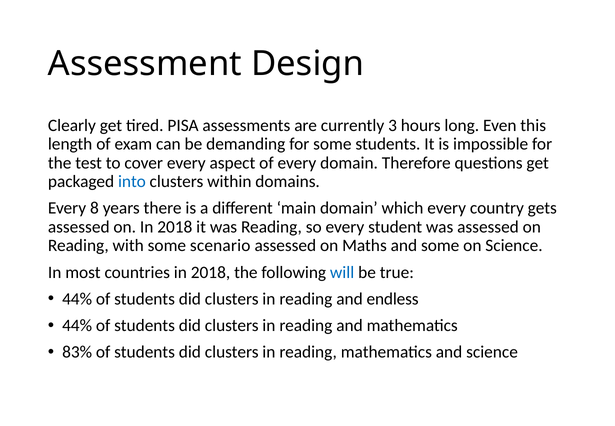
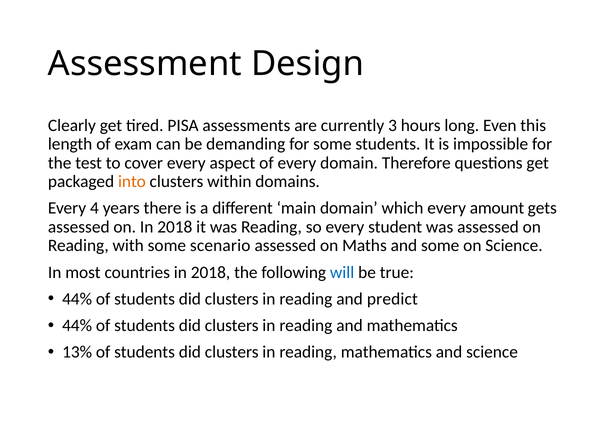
into colour: blue -> orange
8: 8 -> 4
country: country -> amount
endless: endless -> predict
83%: 83% -> 13%
